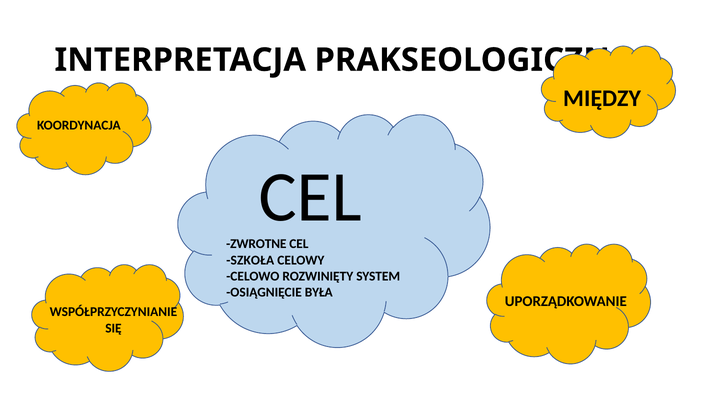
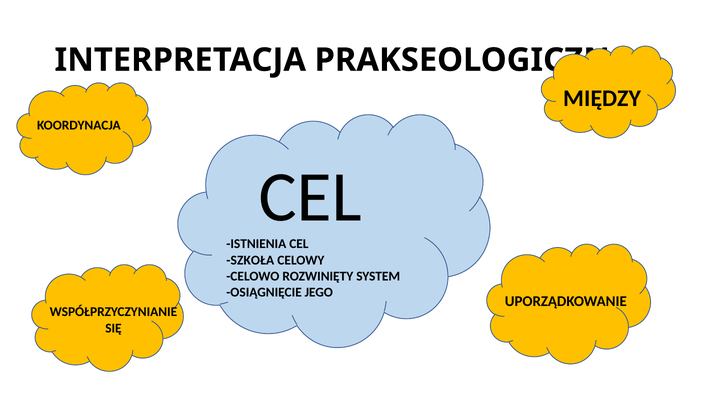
ZWROTNE: ZWROTNE -> ISTNIENIA
BYŁA: BYŁA -> JEGO
